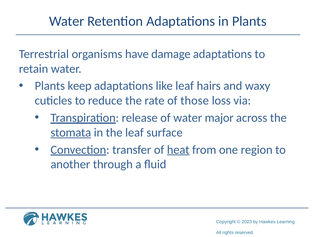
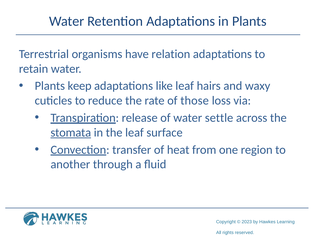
damage: damage -> relation
major: major -> settle
heat underline: present -> none
